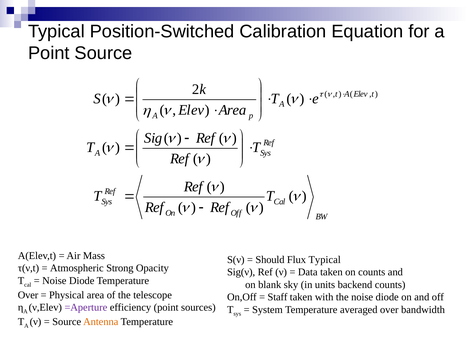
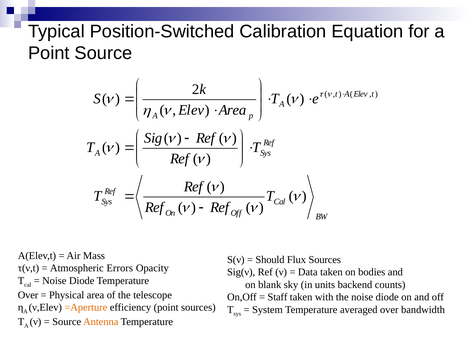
Flux Typical: Typical -> Sources
Strong: Strong -> Errors
on counts: counts -> bodies
=Aperture colour: purple -> orange
